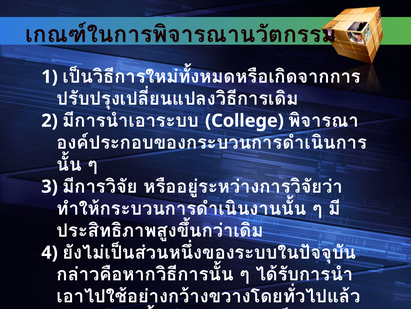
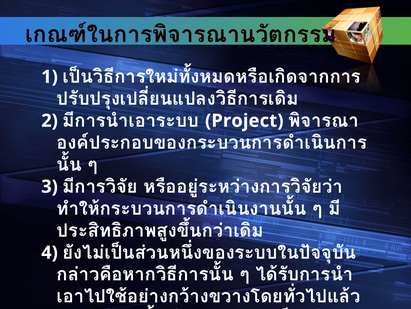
College: College -> Project
